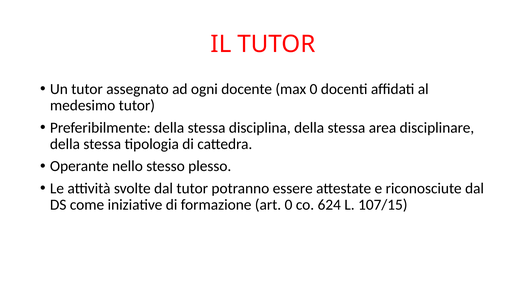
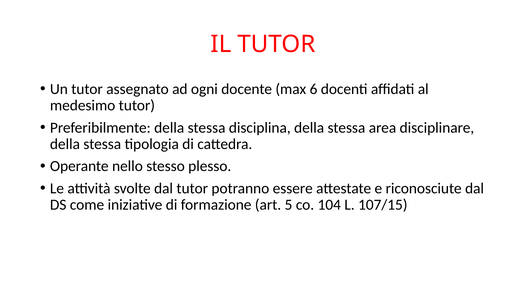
max 0: 0 -> 6
art 0: 0 -> 5
624: 624 -> 104
